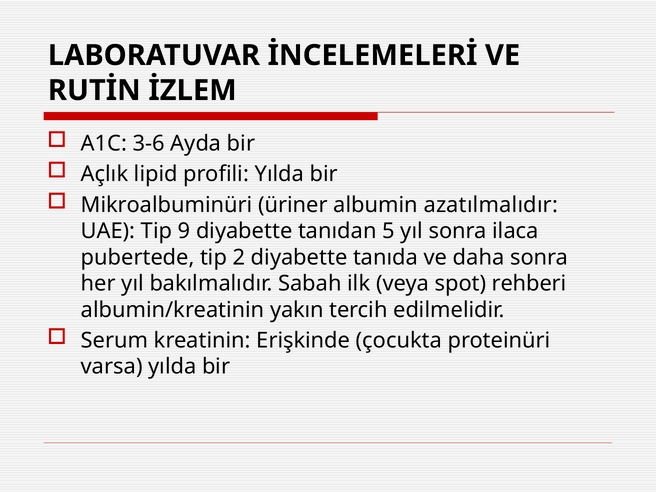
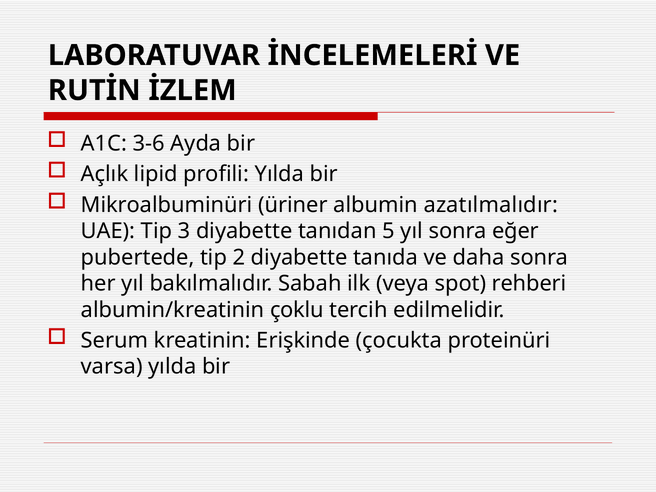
9: 9 -> 3
ilaca: ilaca -> eğer
yakın: yakın -> çoklu
